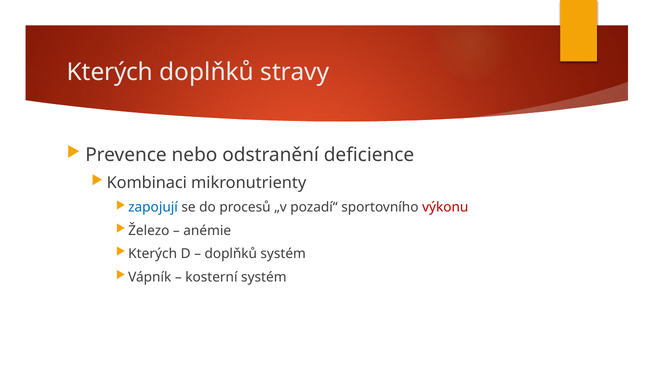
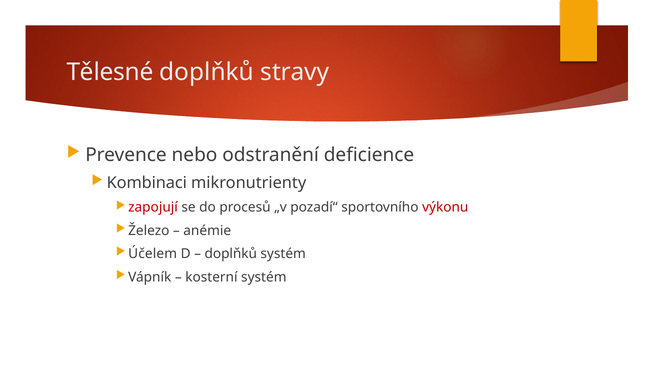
Kterých at (110, 72): Kterých -> Tělesné
zapojují colour: blue -> red
Kterých at (153, 254): Kterých -> Účelem
